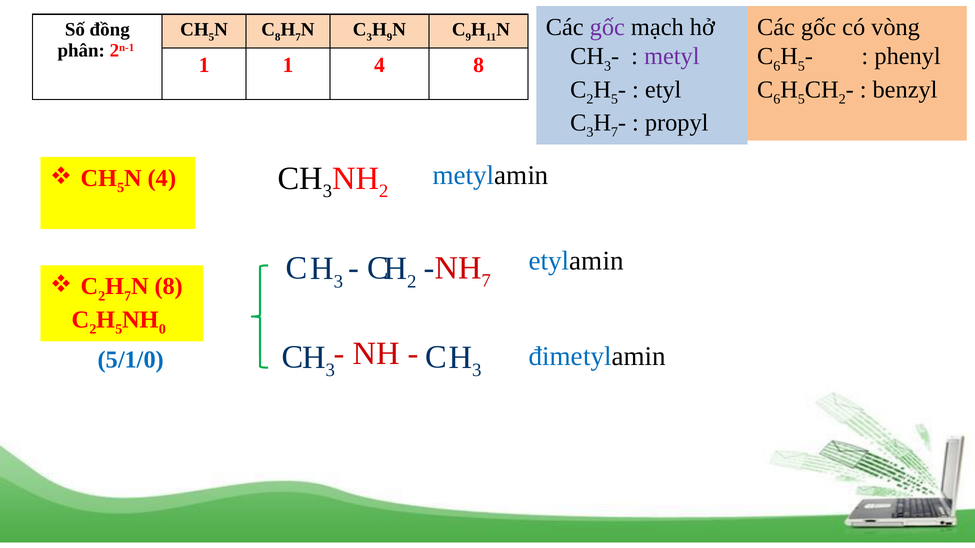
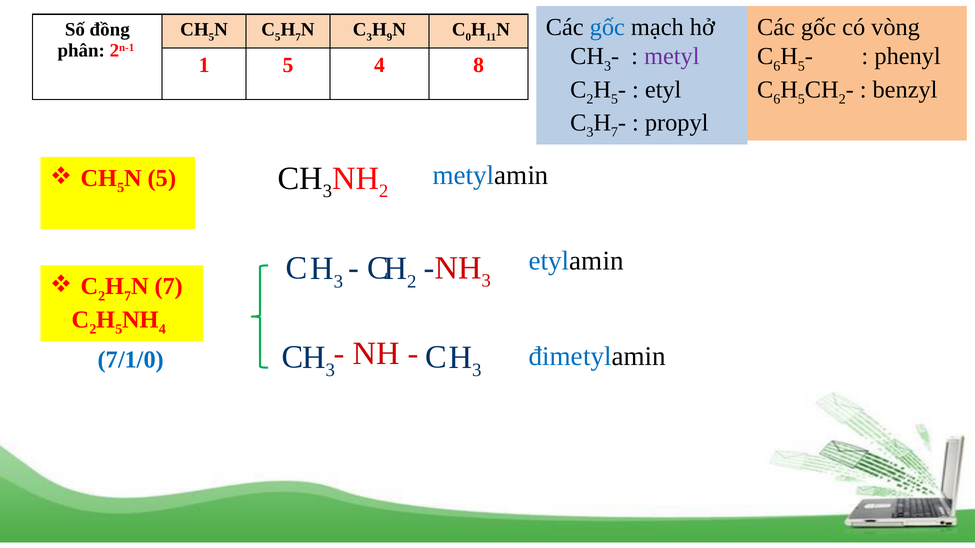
gốc at (607, 27) colour: purple -> blue
C 8: 8 -> 5
C 9: 9 -> 0
1 1: 1 -> 5
4 at (162, 178): 4 -> 5
NH 7: 7 -> 3
8 at (169, 287): 8 -> 7
NH 0: 0 -> 4
5/1/0: 5/1/0 -> 7/1/0
